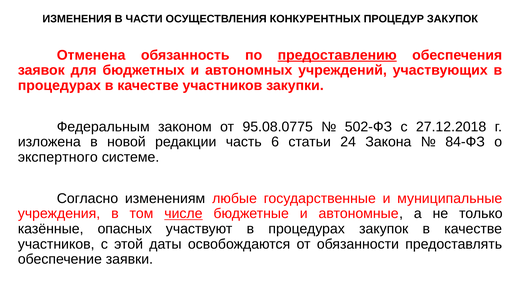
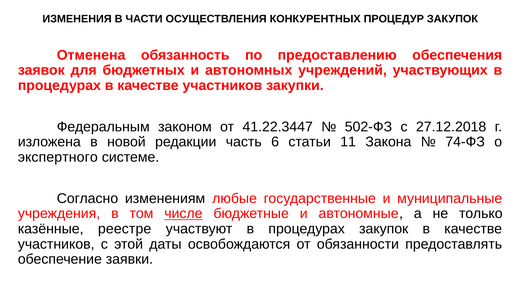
предоставлению underline: present -> none
95.08.0775: 95.08.0775 -> 41.22.3447
24: 24 -> 11
84-ФЗ: 84-ФЗ -> 74-ФЗ
опасных: опасных -> реестре
